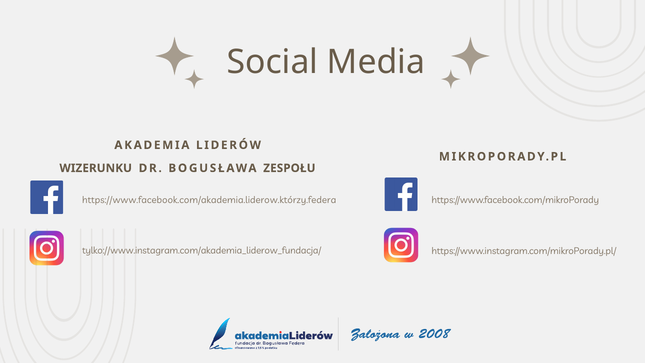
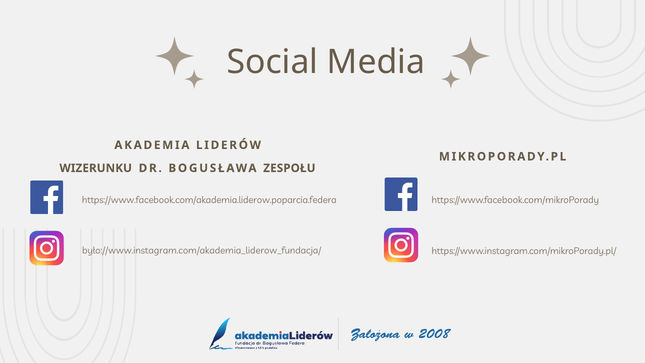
https://www.facebook.com/akademia.liderow.którzy.federa: https://www.facebook.com/akademia.liderow.którzy.federa -> https://www.facebook.com/akademia.liderow.poparcia.federa
tylko://www.instagram.com/akademia_liderow_fundacja/: tylko://www.instagram.com/akademia_liderow_fundacja/ -> było://www.instagram.com/akademia_liderow_fundacja/
